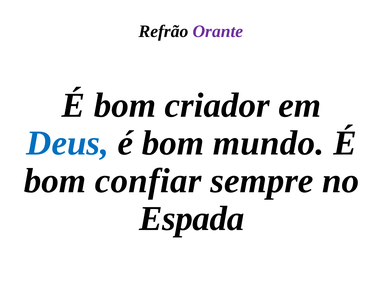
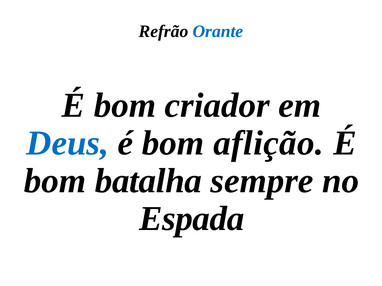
Orante colour: purple -> blue
mundo: mundo -> aflição
confiar: confiar -> batalha
